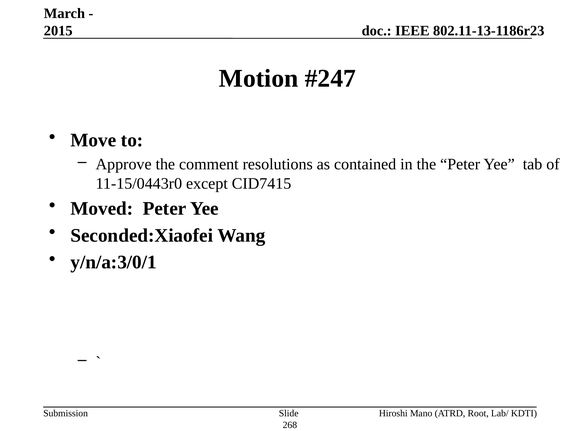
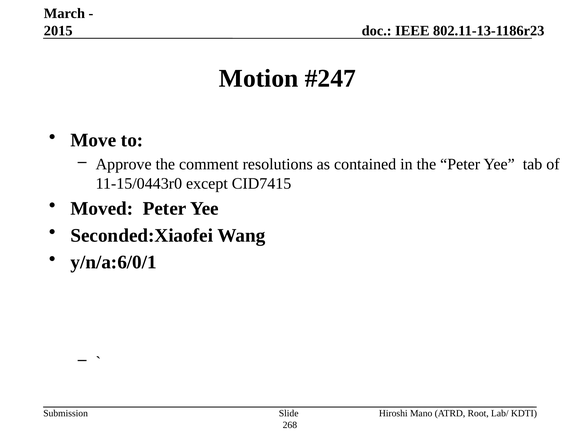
y/n/a:3/0/1: y/n/a:3/0/1 -> y/n/a:6/0/1
